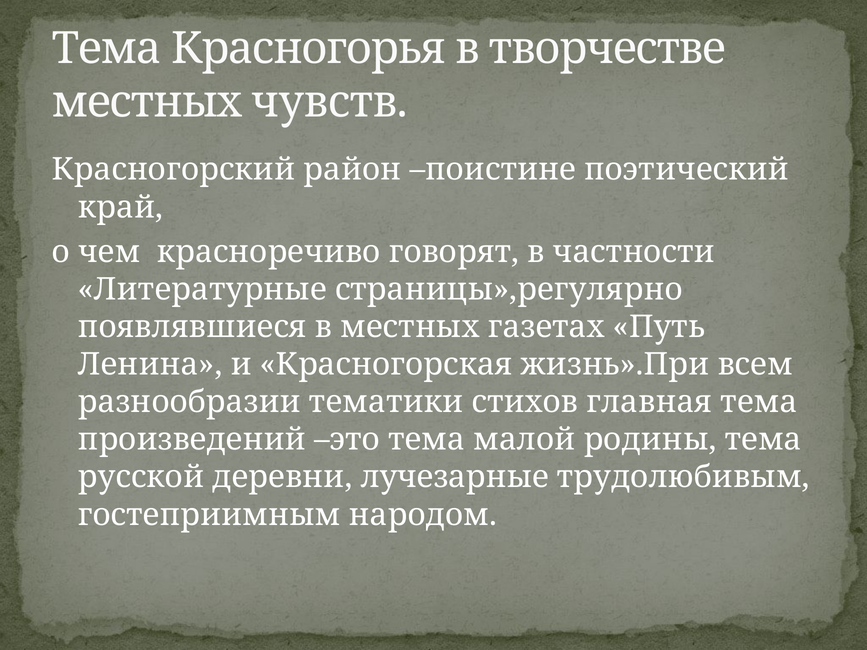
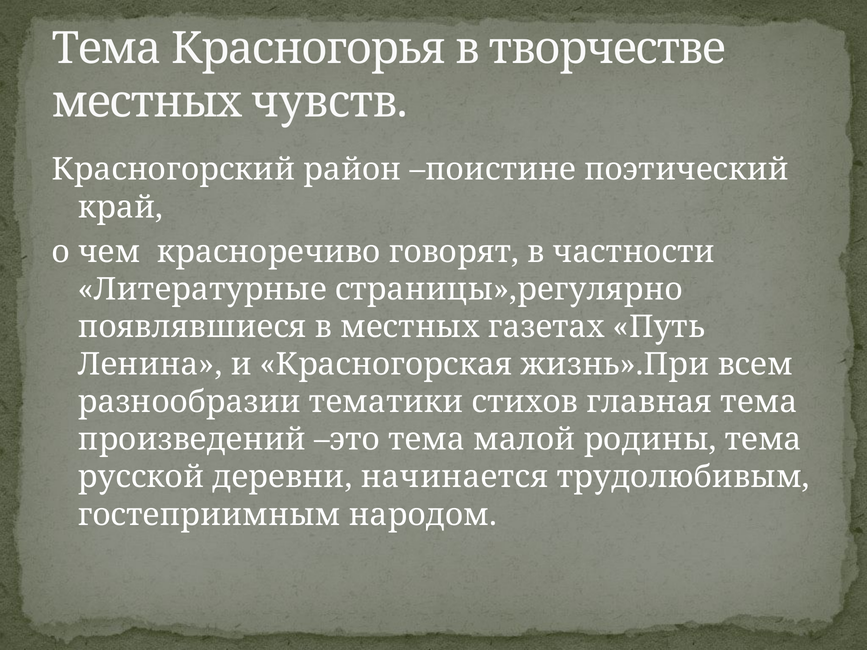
лучезарные: лучезарные -> начинается
